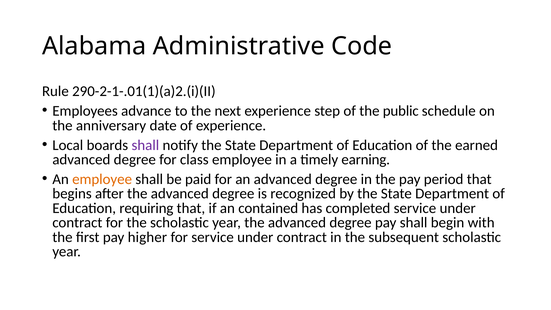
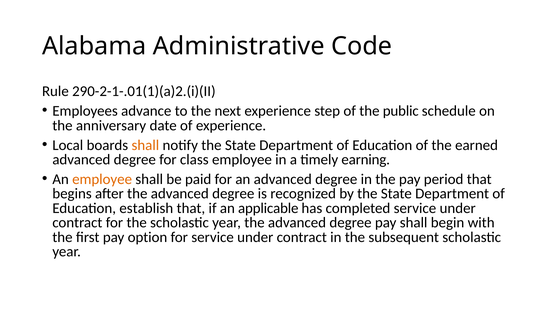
shall at (145, 145) colour: purple -> orange
requiring: requiring -> establish
contained: contained -> applicable
higher: higher -> option
